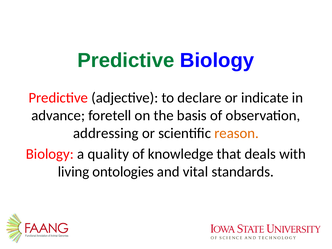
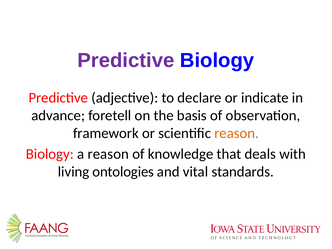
Predictive at (126, 60) colour: green -> purple
addressing: addressing -> framework
a quality: quality -> reason
